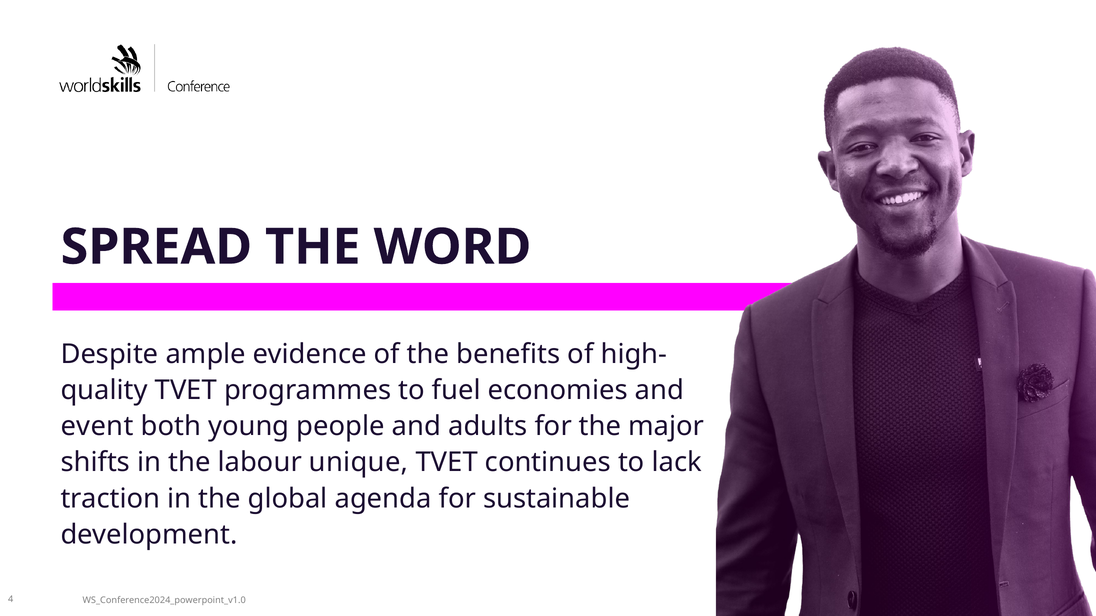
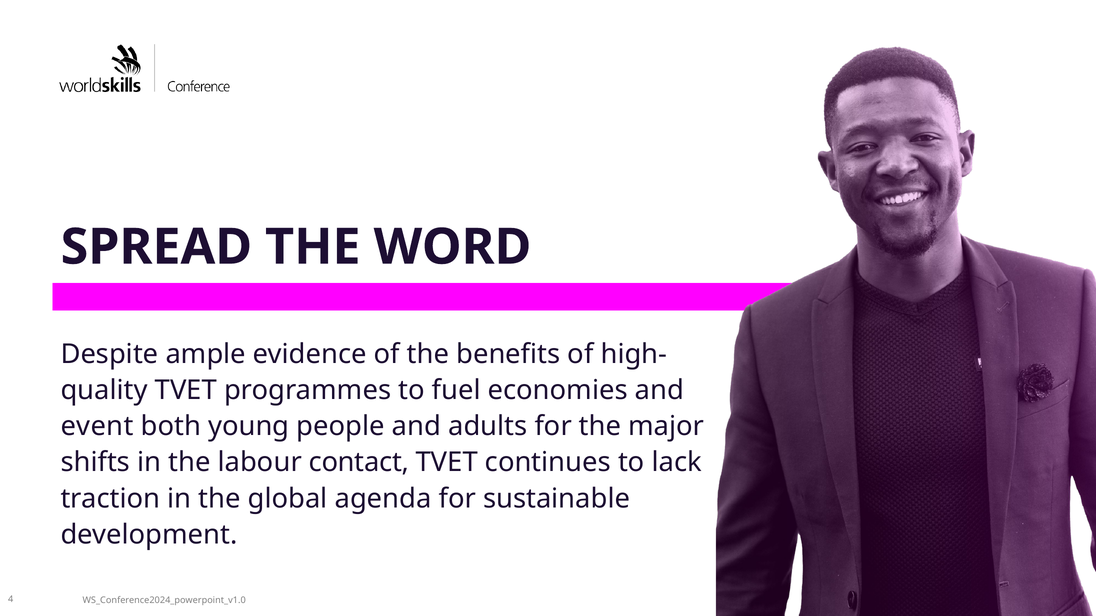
unique: unique -> contact
